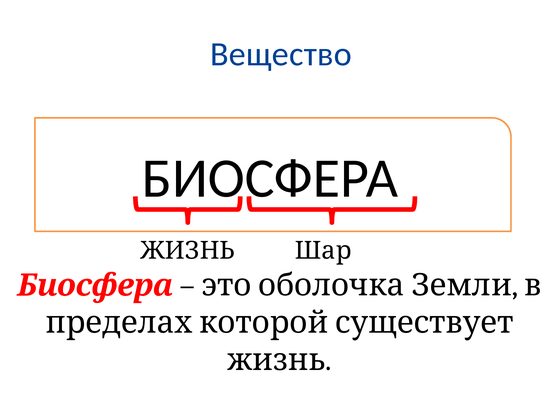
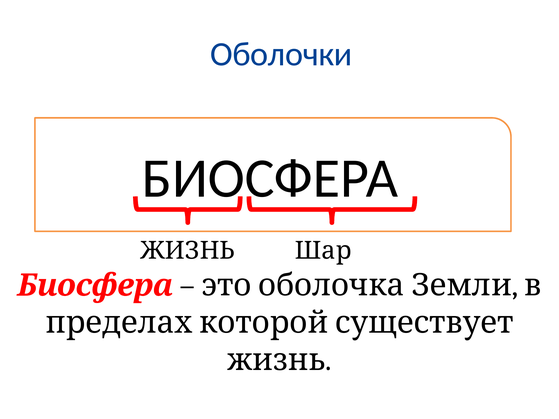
Вещество: Вещество -> Оболочки
